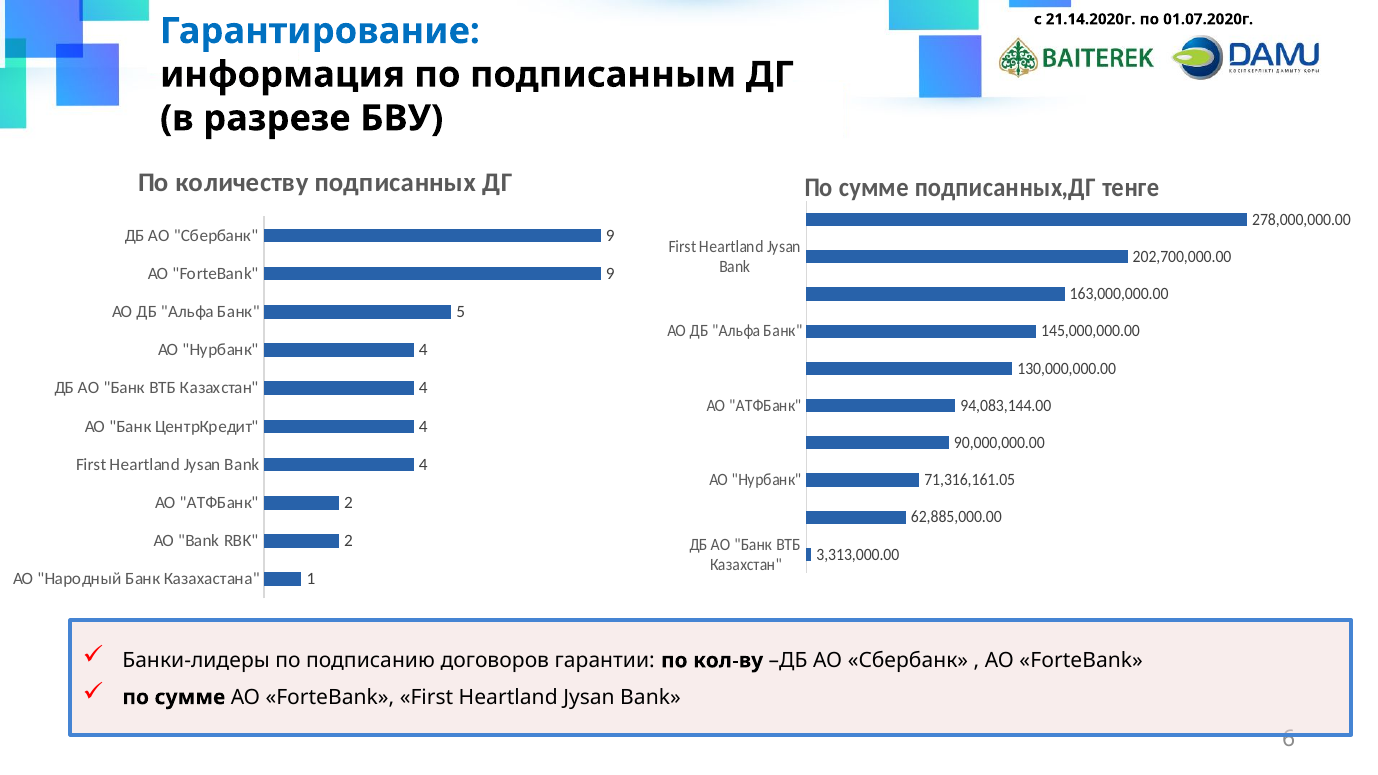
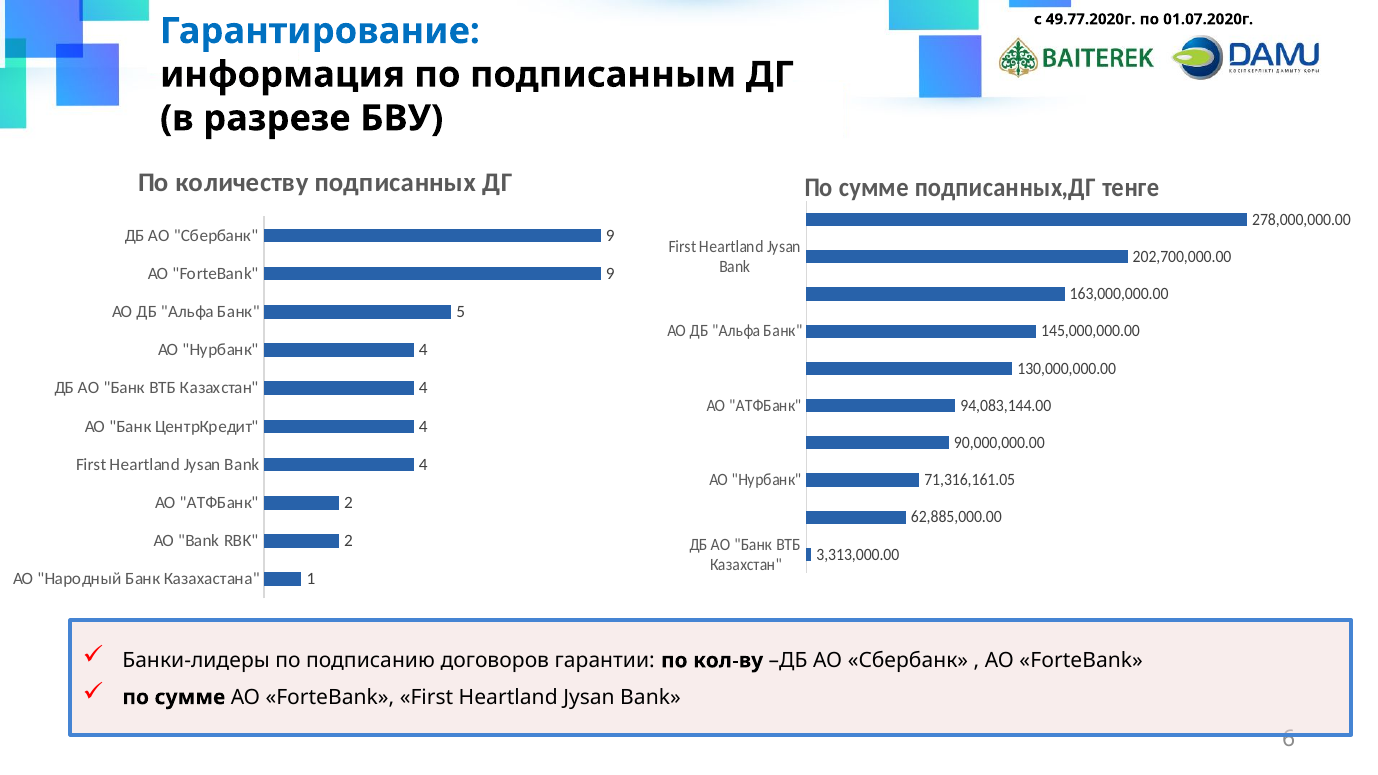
21.14.2020г: 21.14.2020г -> 49.77.2020г
